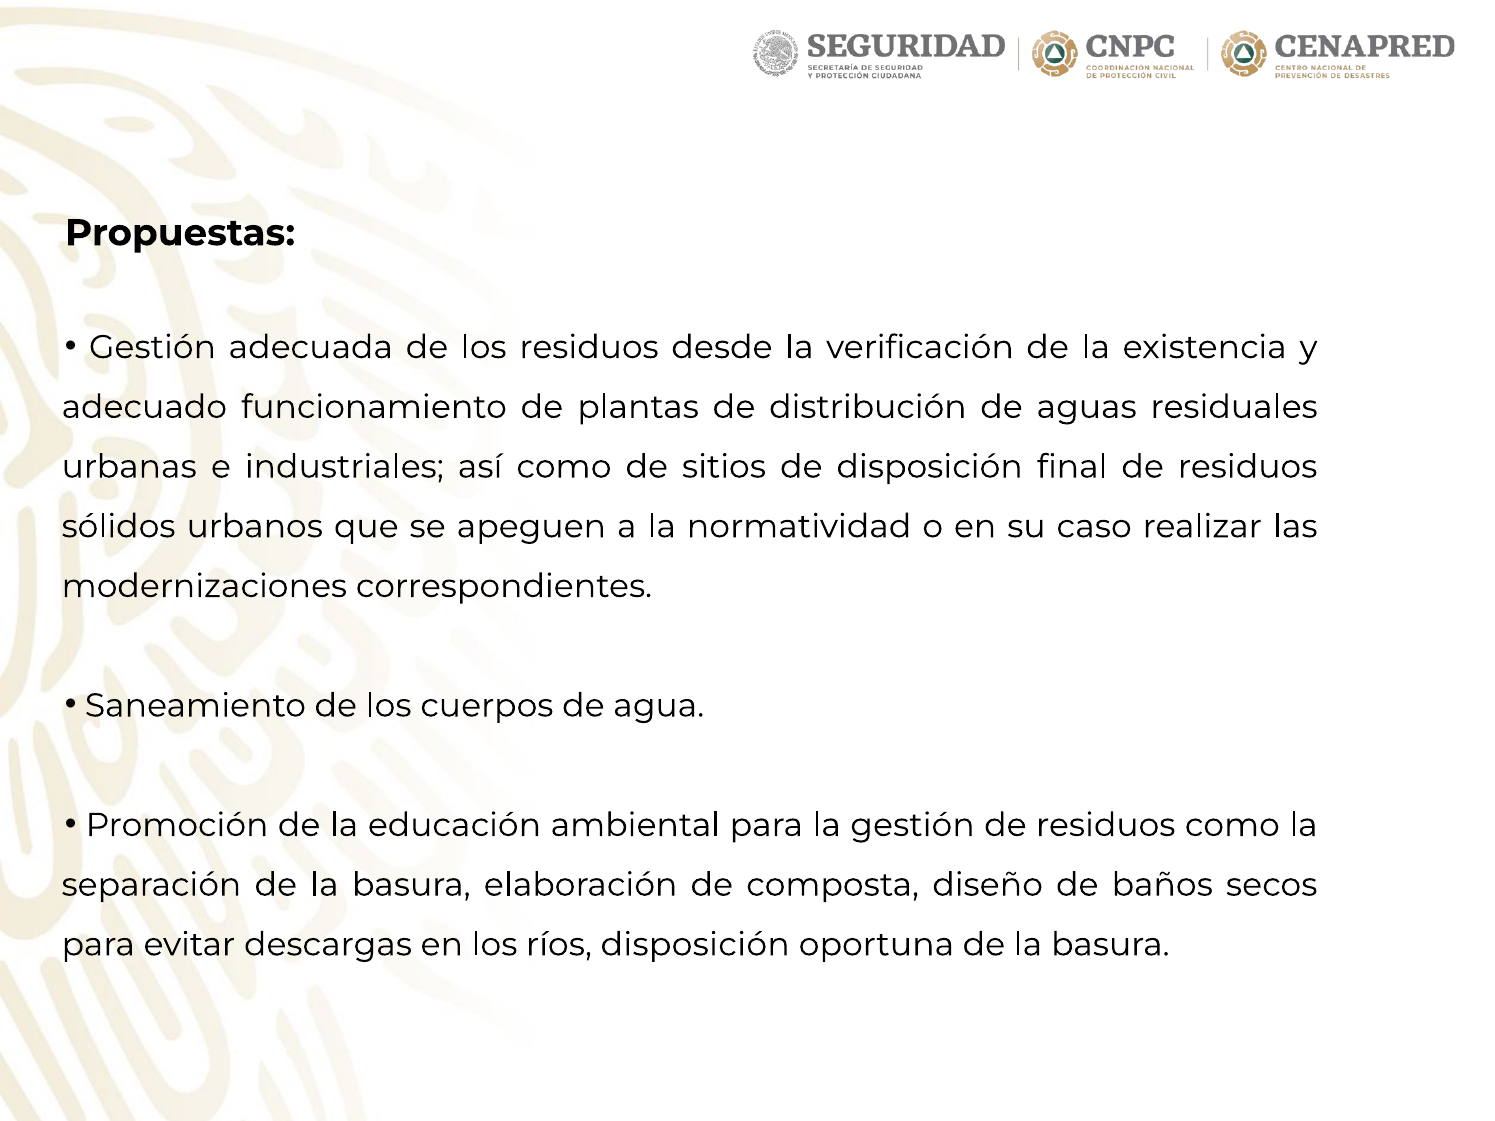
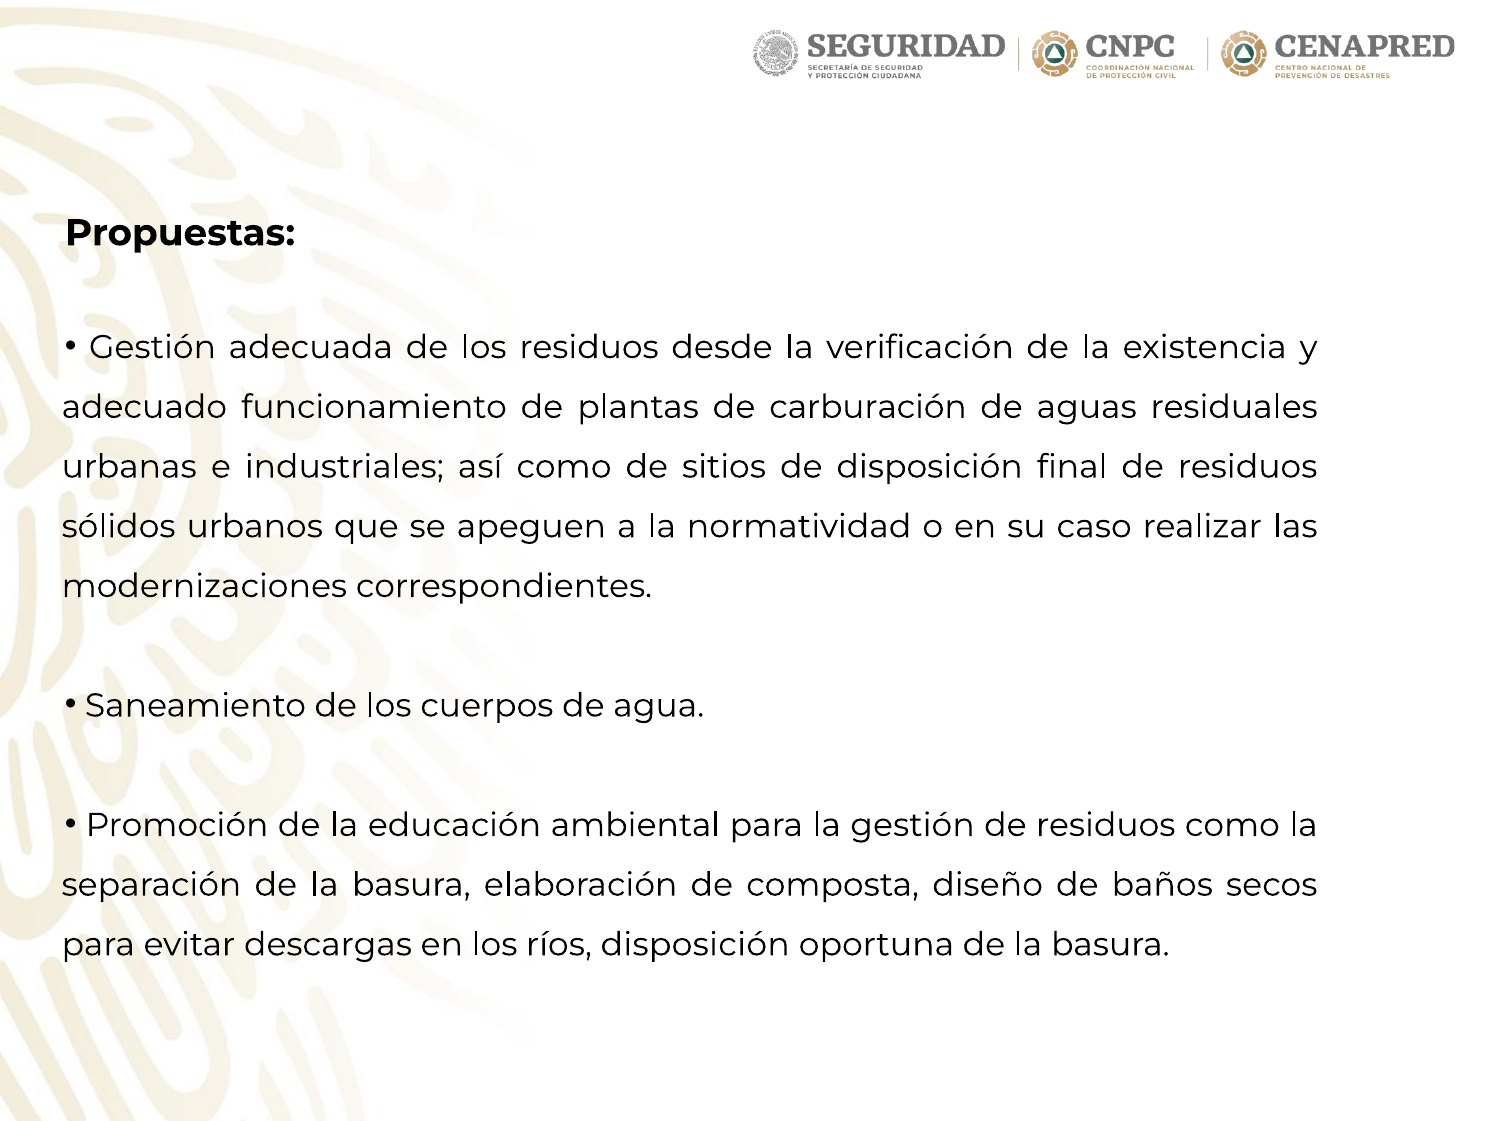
distribución: distribución -> carburación
